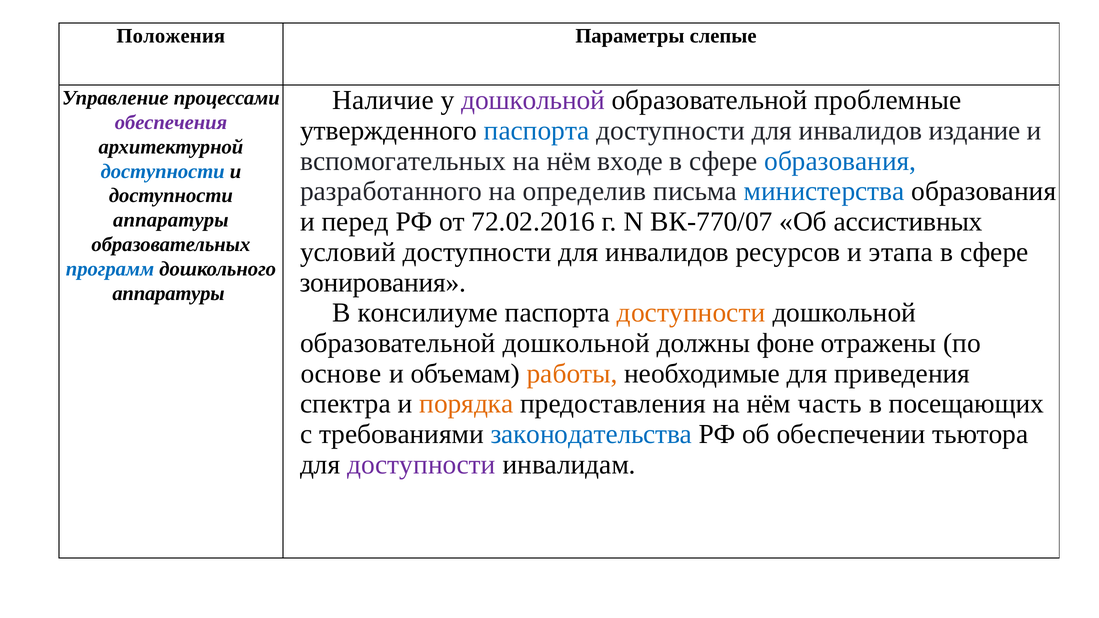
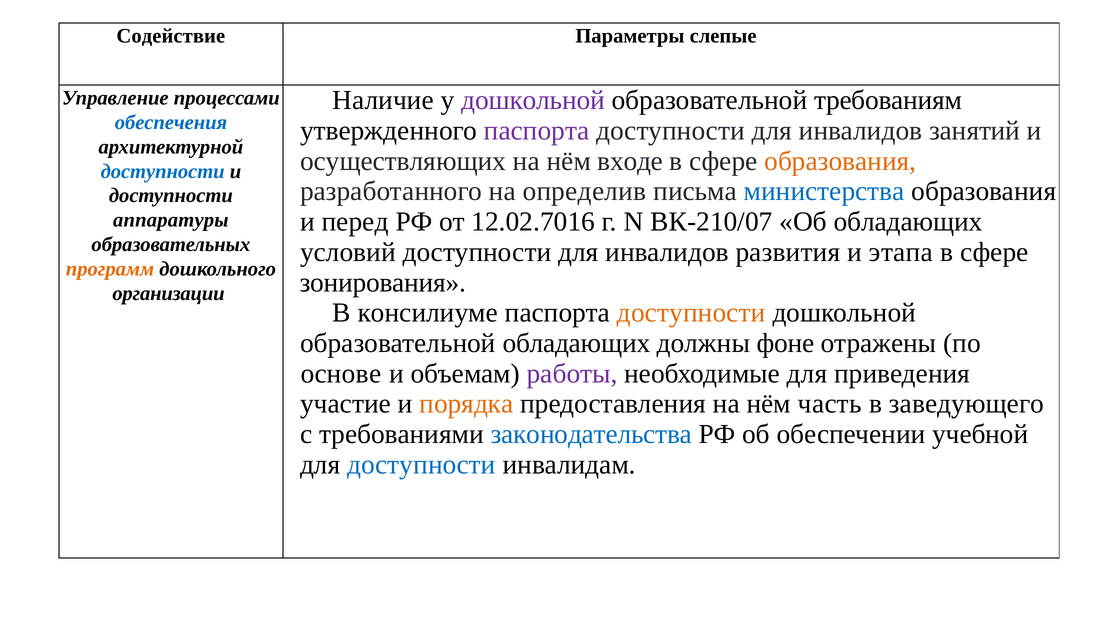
Положения: Положения -> Содействие
проблемные: проблемные -> требованиям
обеспечения colour: purple -> blue
паспорта at (537, 131) colour: blue -> purple
издание: издание -> занятий
вспомогательных: вспомогательных -> осуществляющих
образования at (840, 161) colour: blue -> orange
72.02.2016: 72.02.2016 -> 12.02.7016
ВК-770/07: ВК-770/07 -> ВК-210/07
Об ассистивных: ассистивных -> обладающих
ресурсов: ресурсов -> развития
программ colour: blue -> orange
аппаратуры at (168, 293): аппаратуры -> организации
образовательной дошкольной: дошкольной -> обладающих
работы colour: orange -> purple
спектра: спектра -> участие
посещающих: посещающих -> заведующего
тьютора: тьютора -> учебной
доступности at (421, 465) colour: purple -> blue
